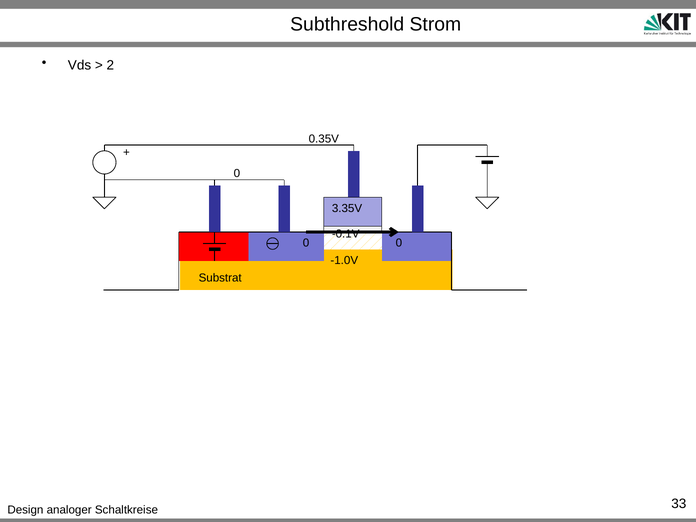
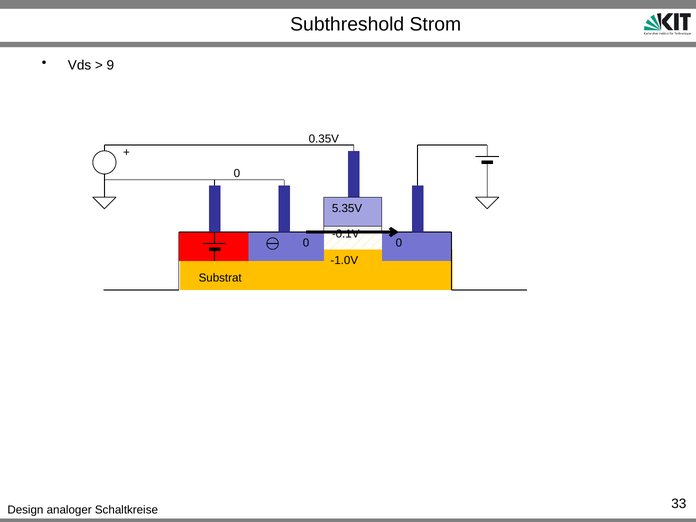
2: 2 -> 9
3.35V: 3.35V -> 5.35V
